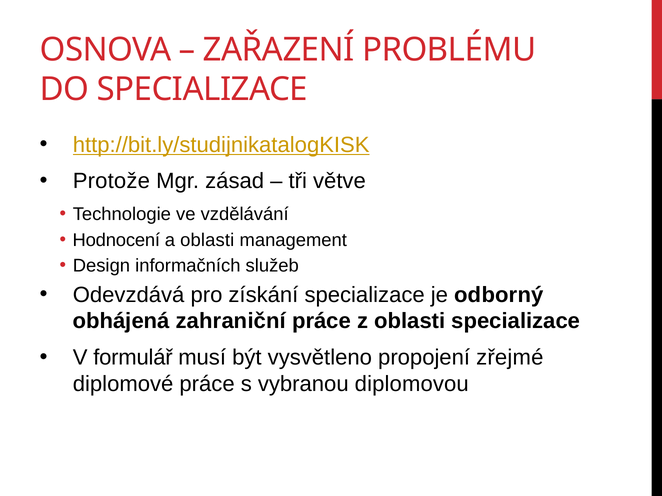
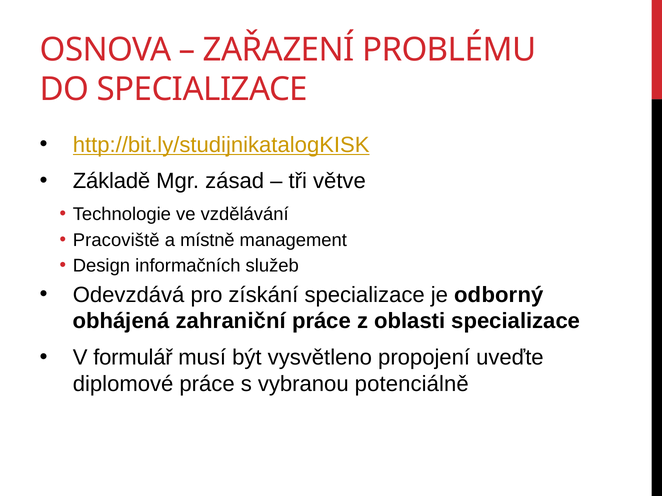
Protože: Protože -> Základě
Hodnocení: Hodnocení -> Pracoviště
a oblasti: oblasti -> místně
zřejmé: zřejmé -> uveďte
diplomovou: diplomovou -> potenciálně
